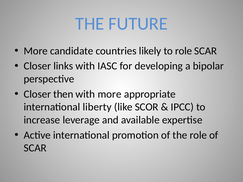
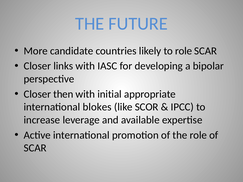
with more: more -> initial
liberty: liberty -> blokes
